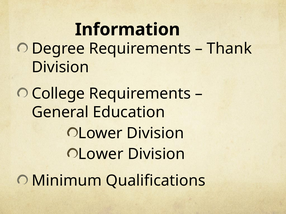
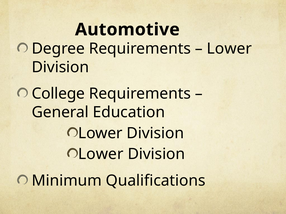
Information: Information -> Automotive
Thank at (229, 49): Thank -> Lower
